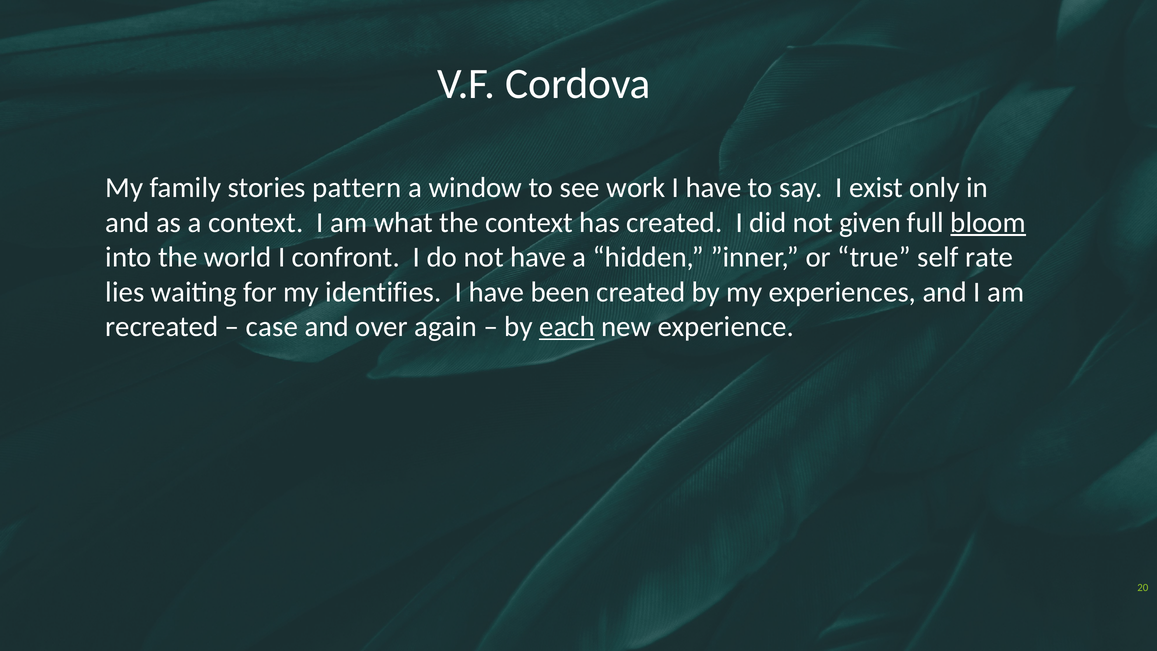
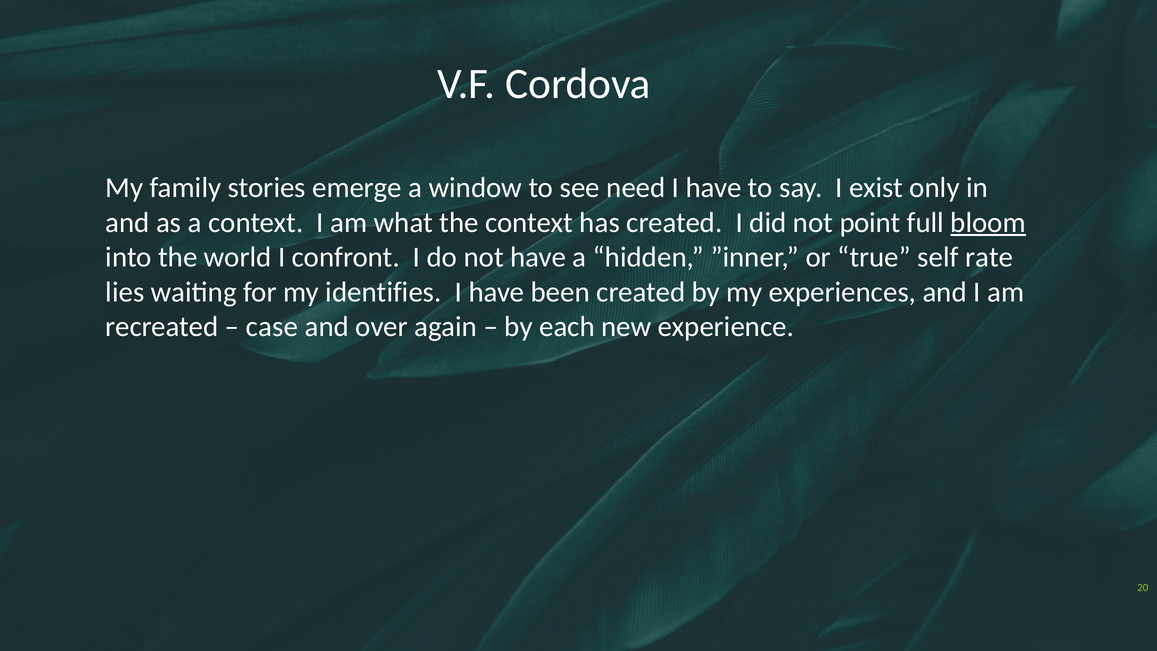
pattern: pattern -> emerge
work: work -> need
given: given -> point
each underline: present -> none
